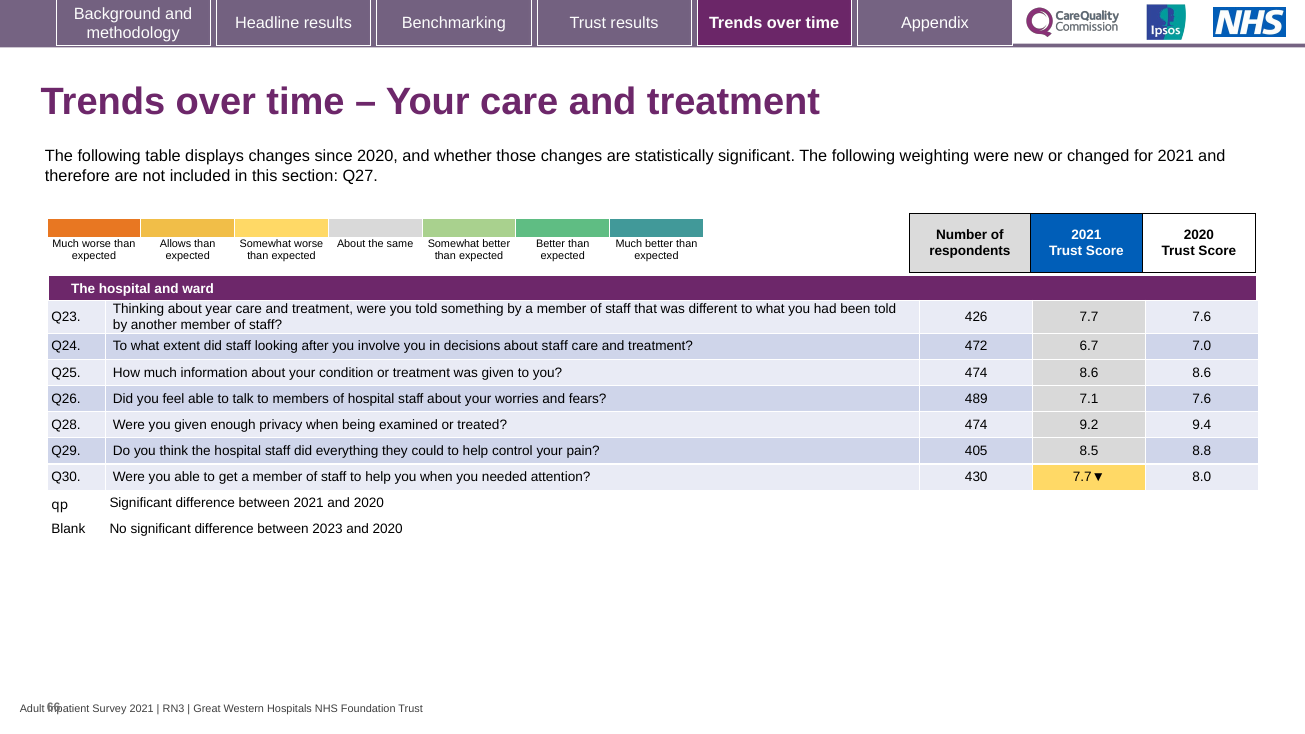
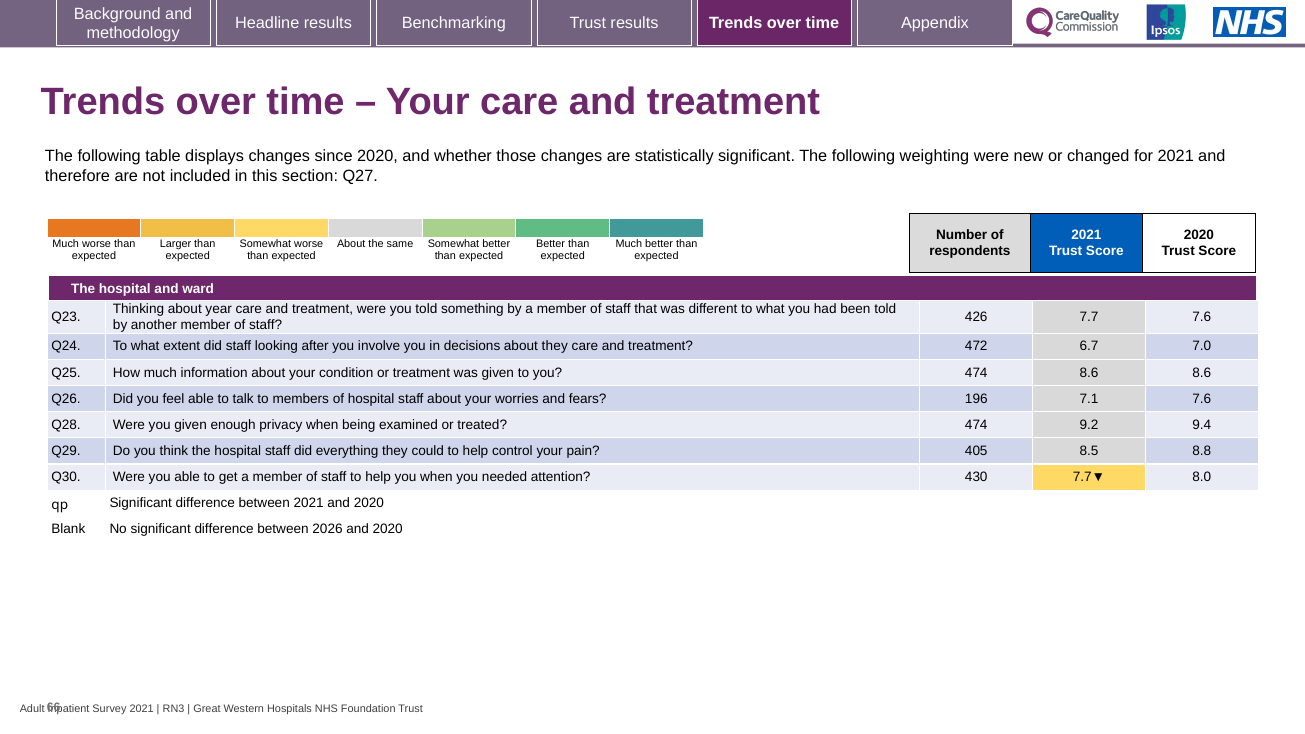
Allows: Allows -> Larger
about staff: staff -> they
489: 489 -> 196
2023: 2023 -> 2026
